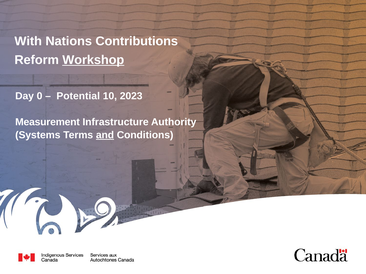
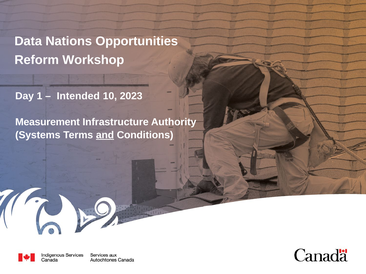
With: With -> Data
Contributions: Contributions -> Opportunities
Workshop underline: present -> none
0: 0 -> 1
Potential: Potential -> Intended
